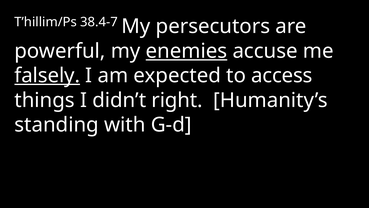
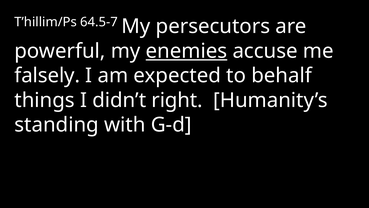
38.4-7: 38.4-7 -> 64.5-7
falsely underline: present -> none
access: access -> behalf
